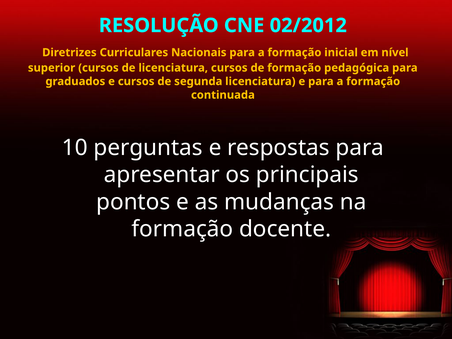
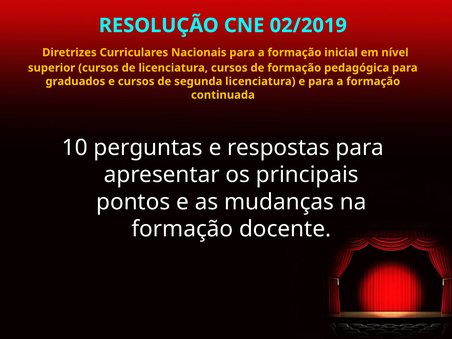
02/2012: 02/2012 -> 02/2019
